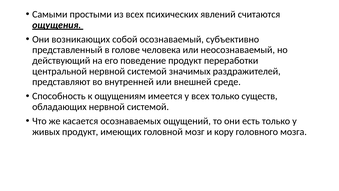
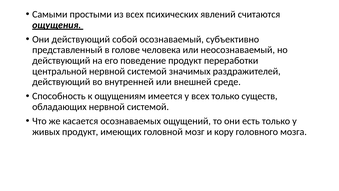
Они возникающих: возникающих -> действующий
представляют at (61, 82): представляют -> действующий
